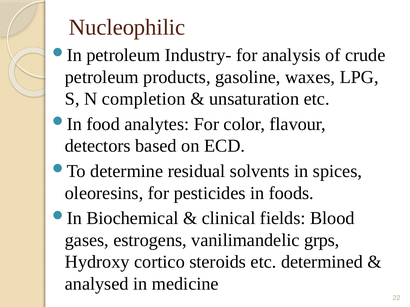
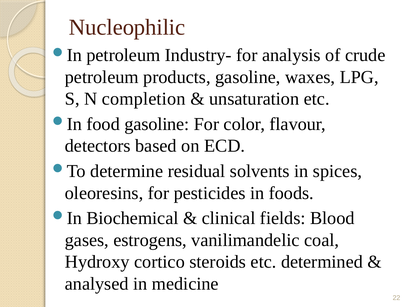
food analytes: analytes -> gasoline
grps: grps -> coal
